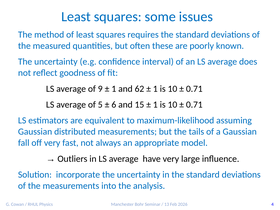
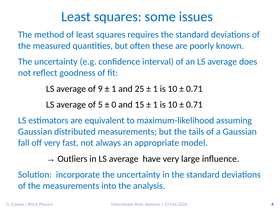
62: 62 -> 25
6: 6 -> 0
